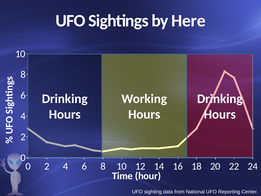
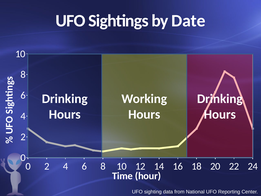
Here: Here -> Date
